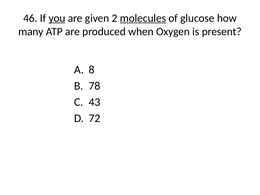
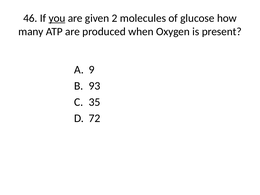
molecules underline: present -> none
8: 8 -> 9
78: 78 -> 93
43: 43 -> 35
